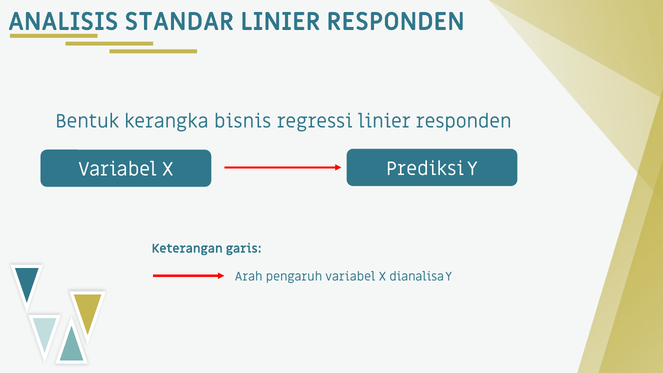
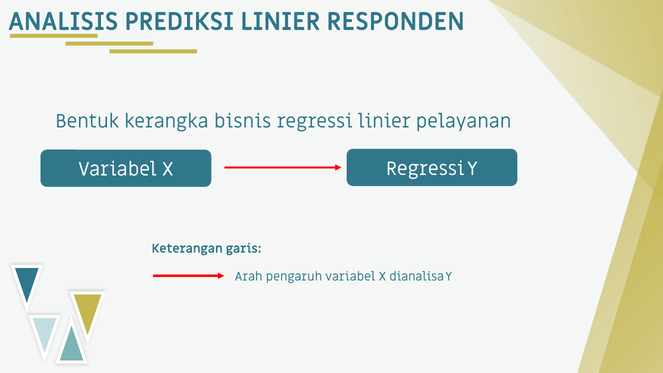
STANDAR: STANDAR -> PREDIKSI
regressi linier responden: responden -> pelayanan
X Prediksi: Prediksi -> Regressi
